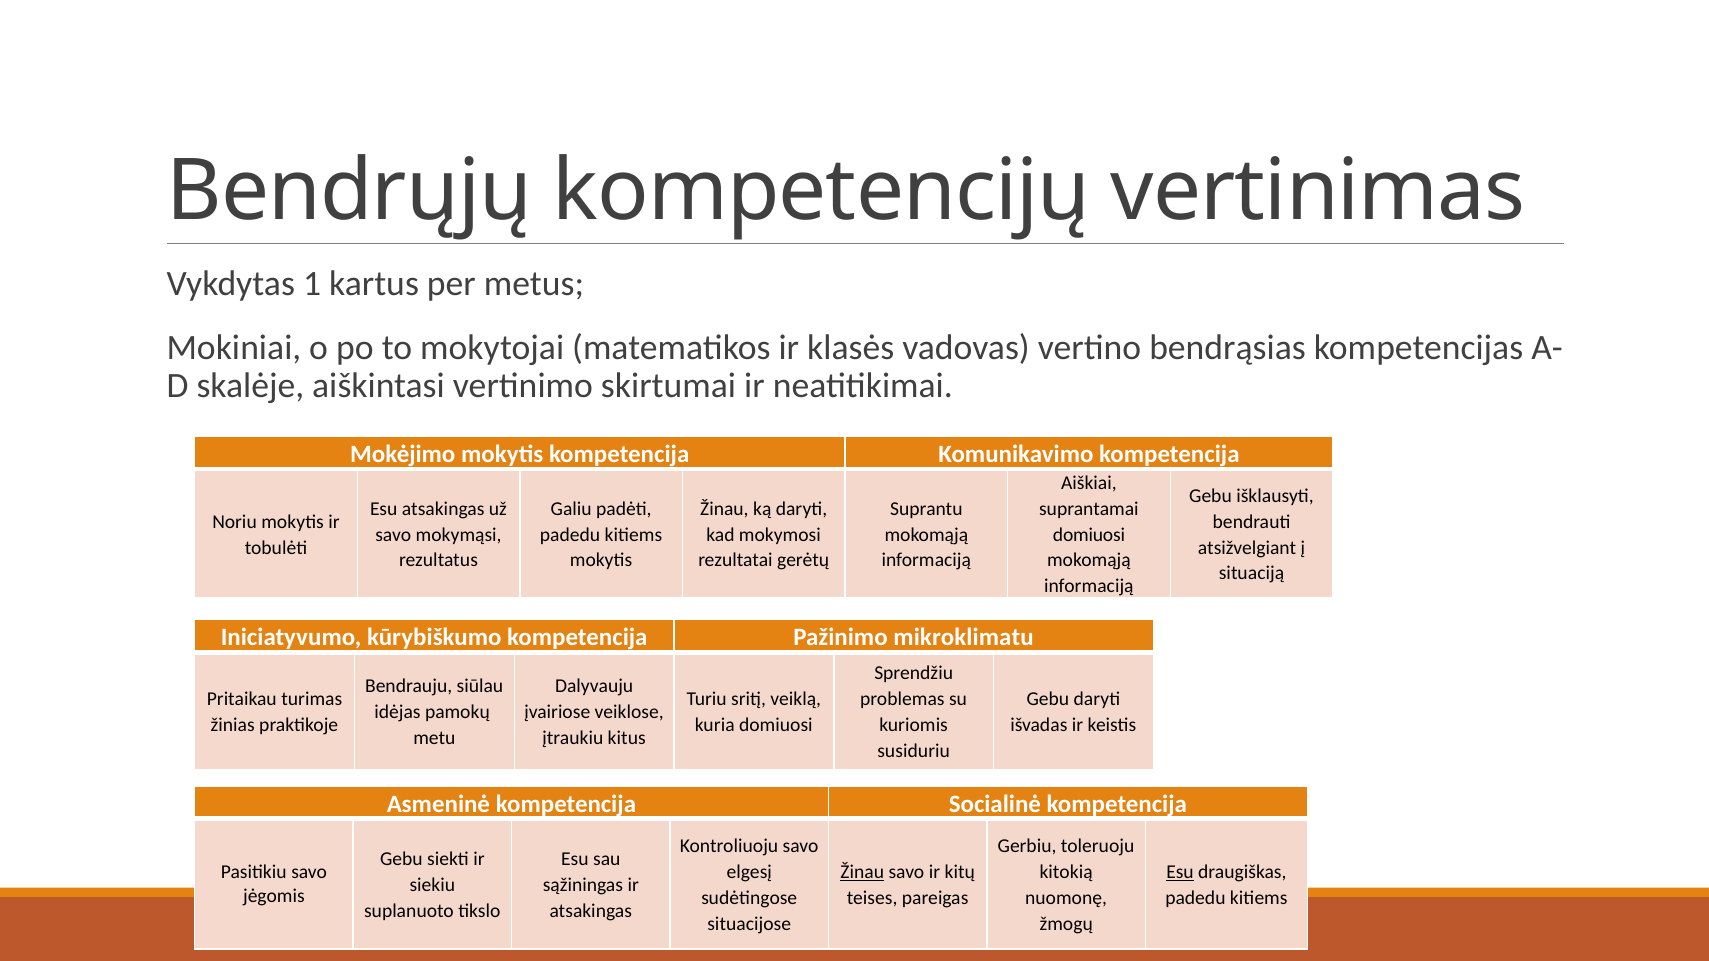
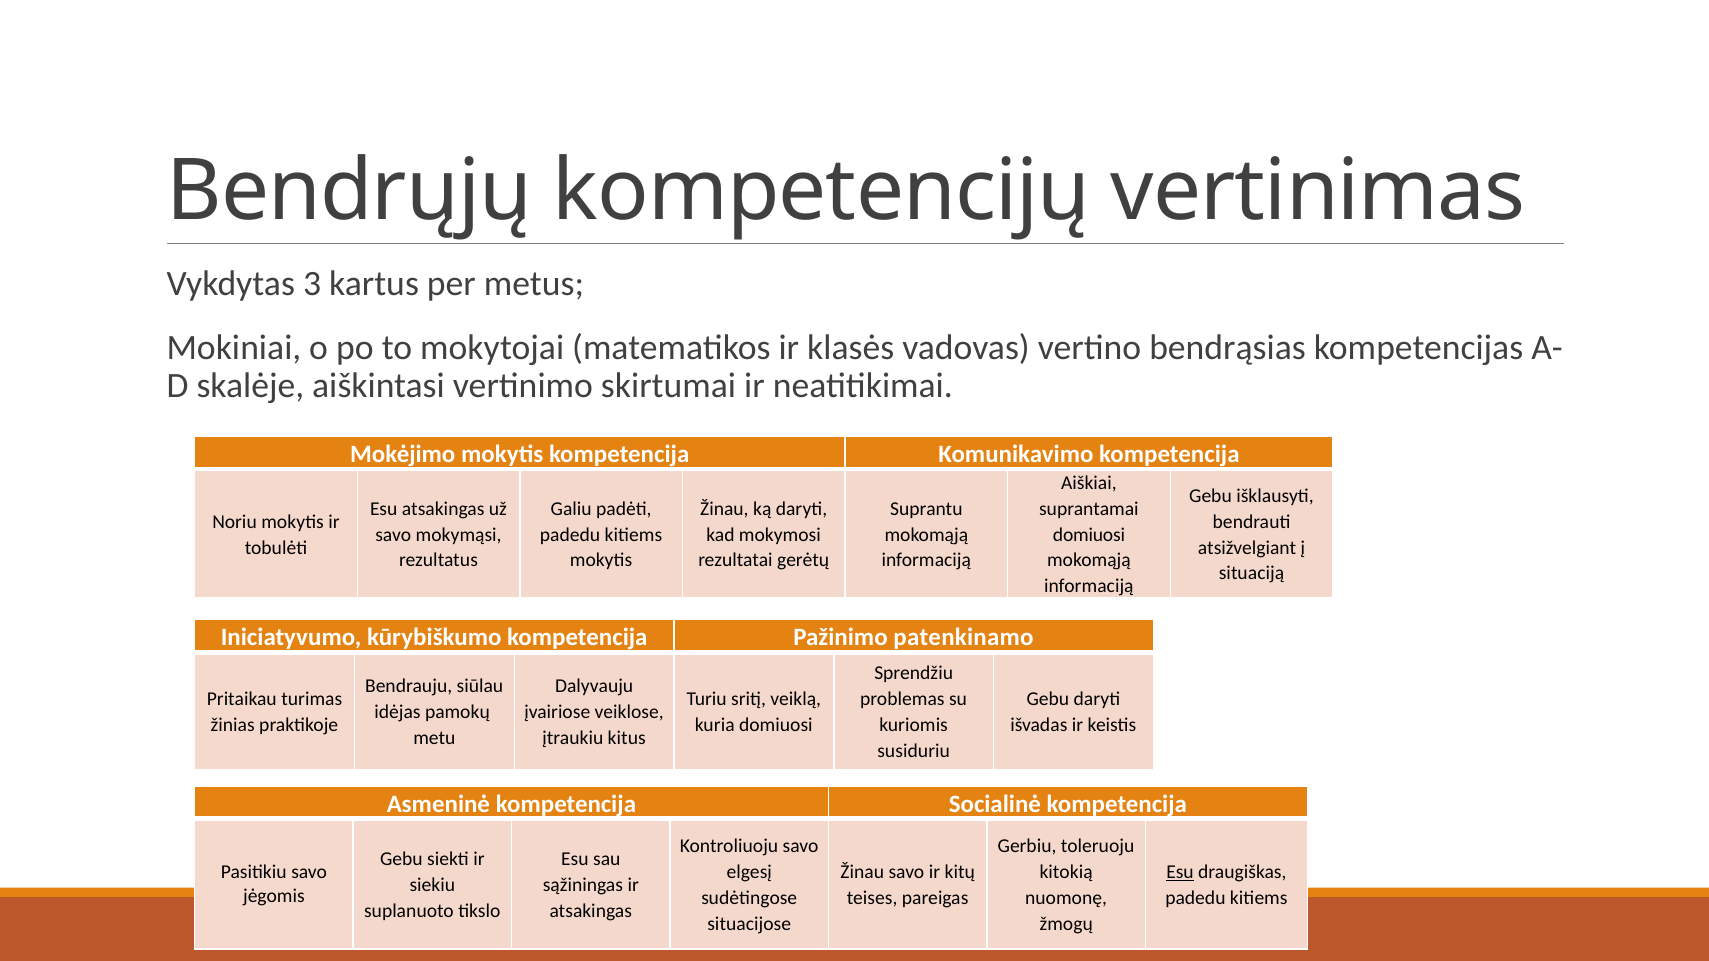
1: 1 -> 3
mikroklimatu: mikroklimatu -> patenkinamo
Žinau at (862, 872) underline: present -> none
